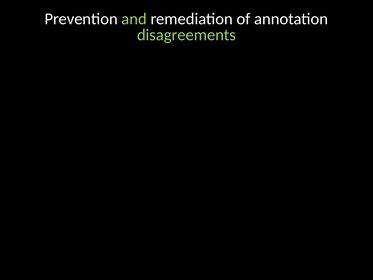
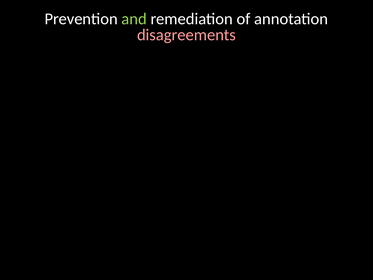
disagreements colour: light green -> pink
